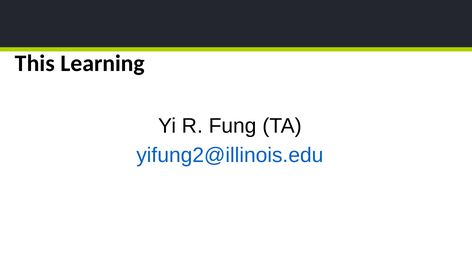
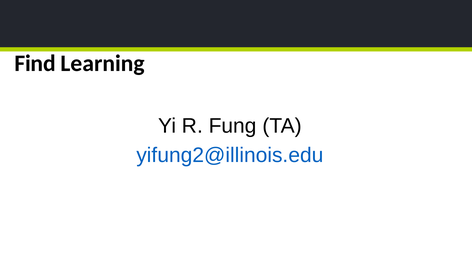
This: This -> Find
